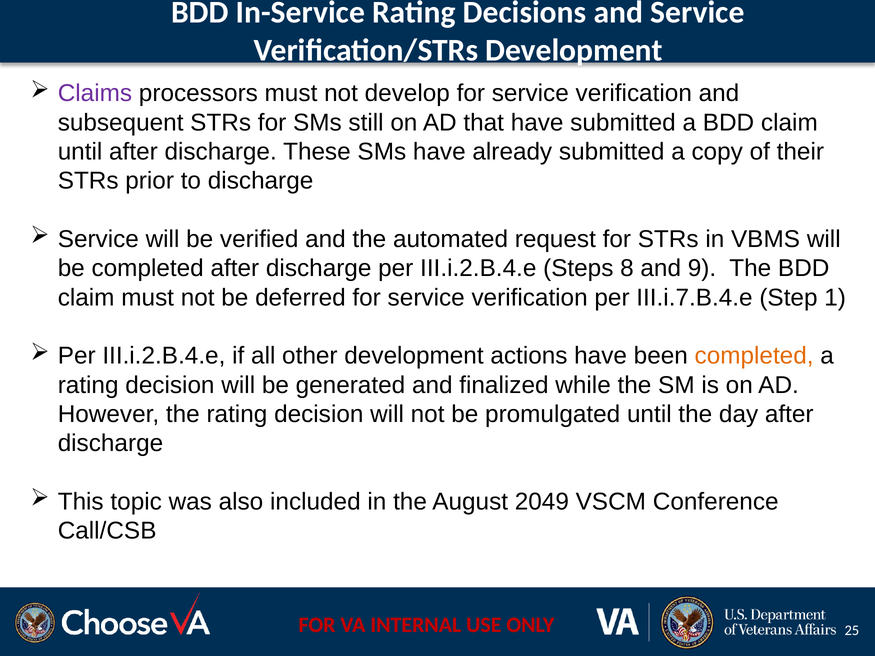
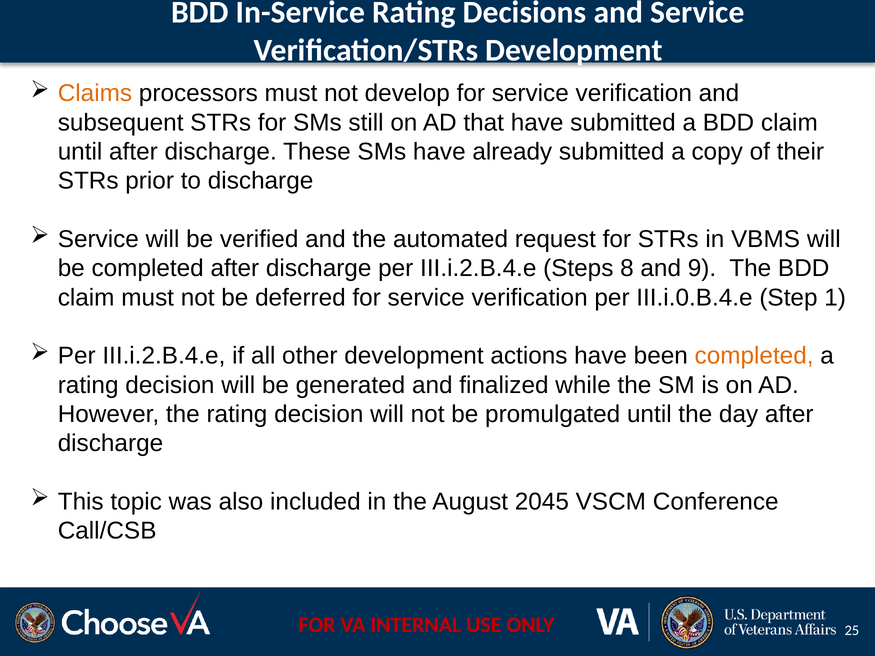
Claims colour: purple -> orange
III.i.7.B.4.e: III.i.7.B.4.e -> III.i.0.B.4.e
2049: 2049 -> 2045
